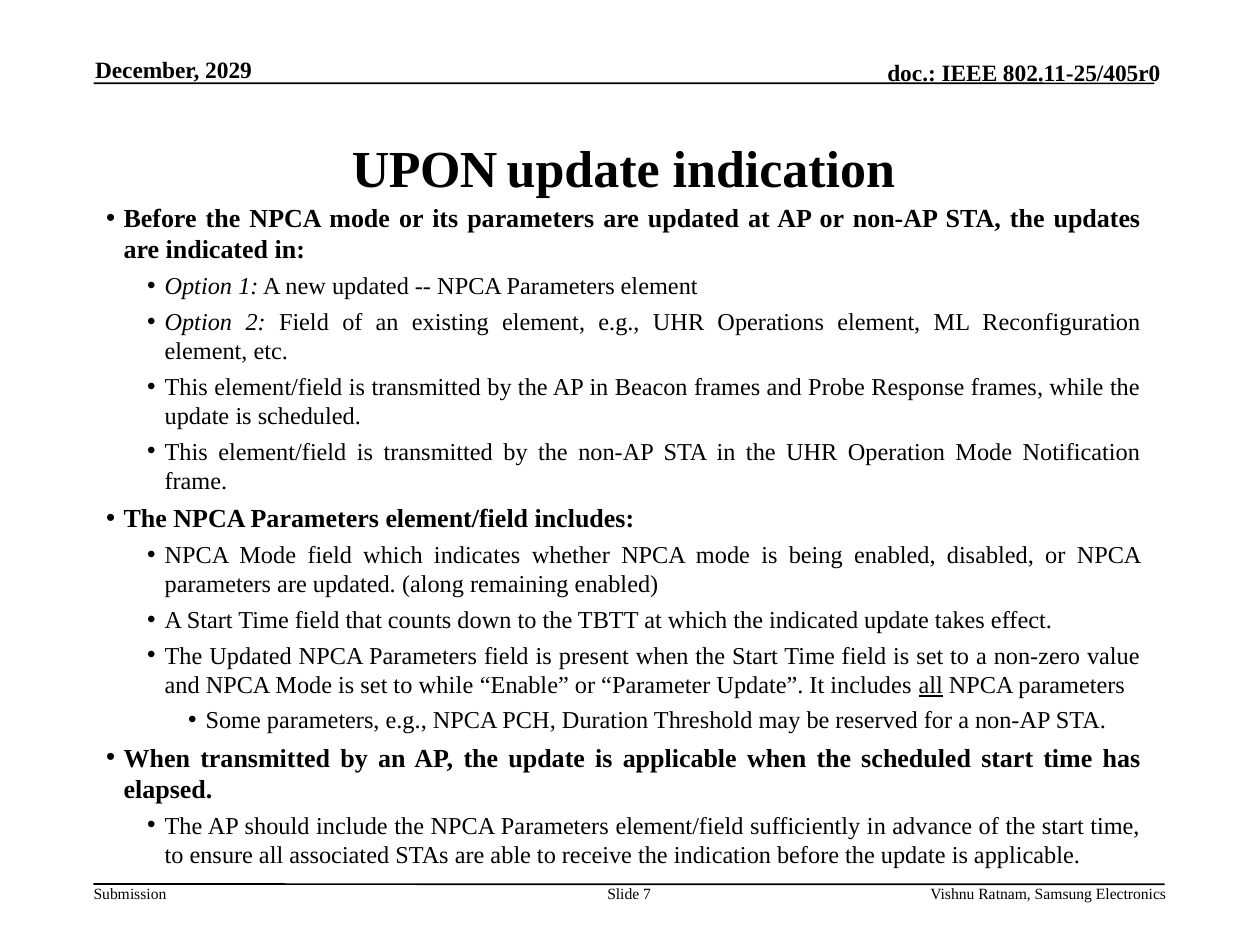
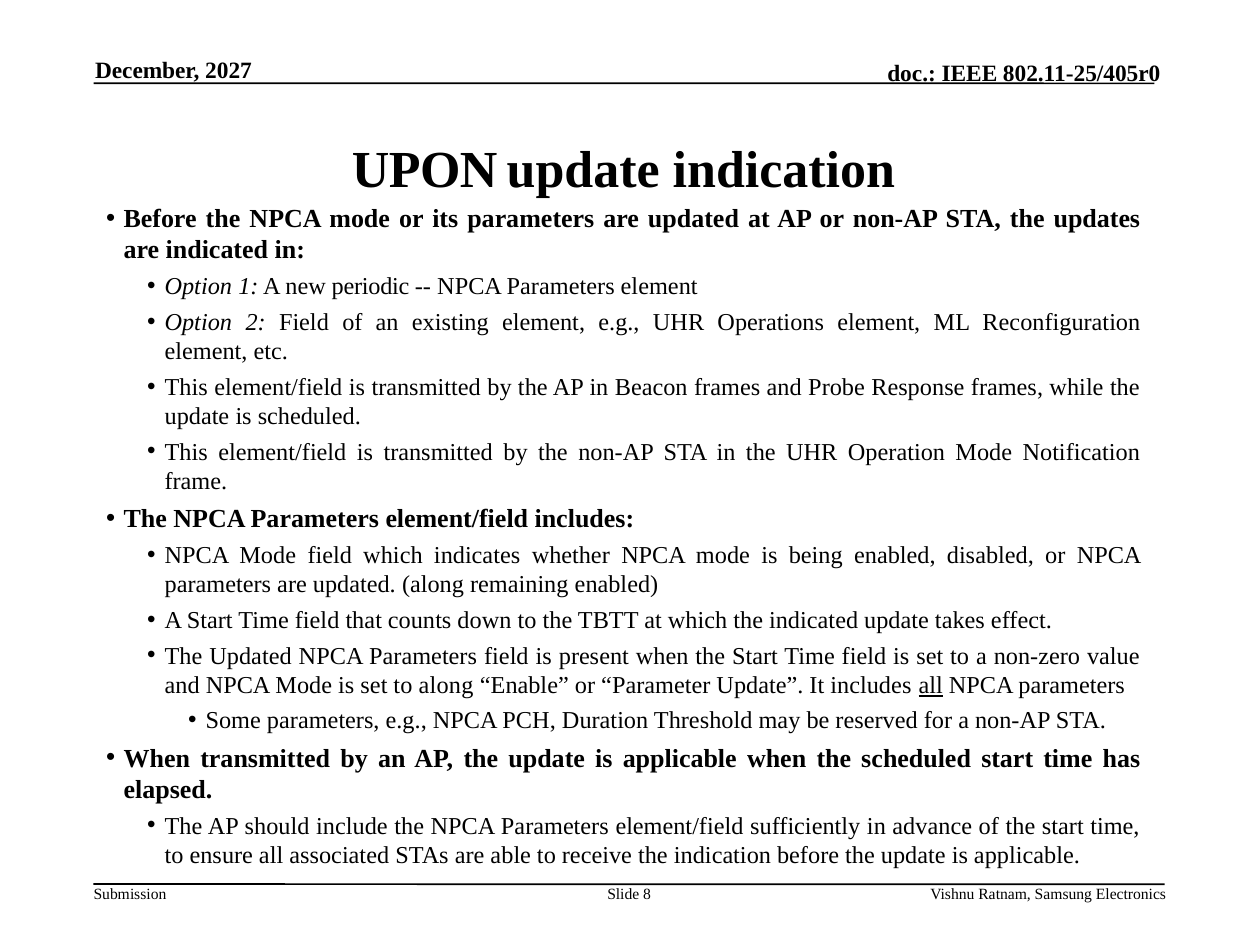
2029: 2029 -> 2027
new updated: updated -> periodic
to while: while -> along
7: 7 -> 8
